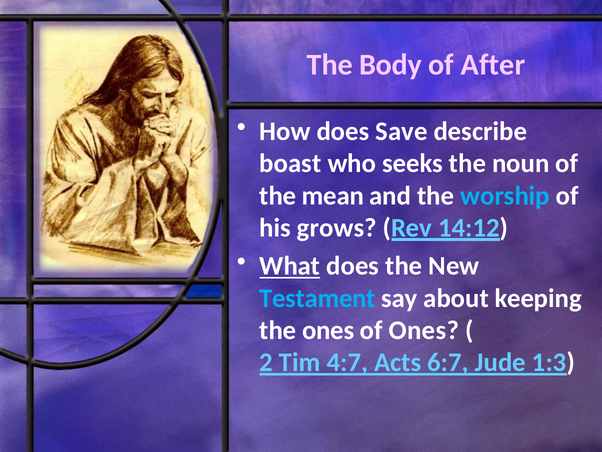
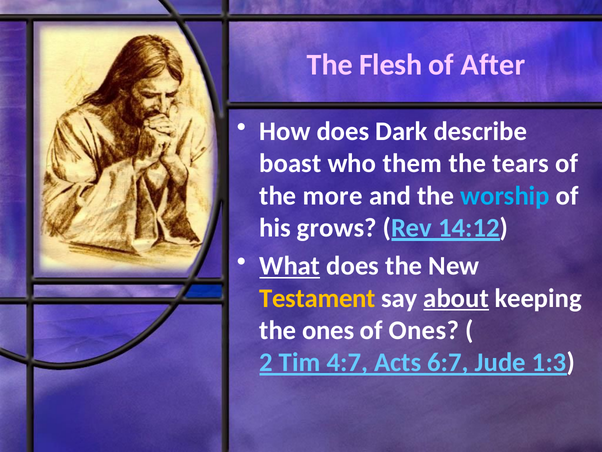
Body: Body -> Flesh
Save: Save -> Dark
seeks: seeks -> them
noun: noun -> tears
mean: mean -> more
Testament colour: light blue -> yellow
about underline: none -> present
